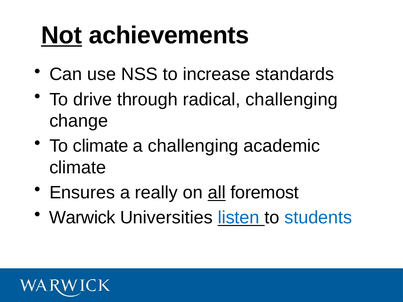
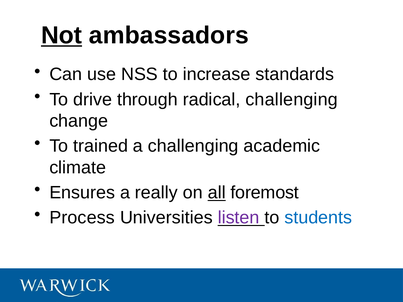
achievements: achievements -> ambassadors
To climate: climate -> trained
Warwick: Warwick -> Process
listen colour: blue -> purple
